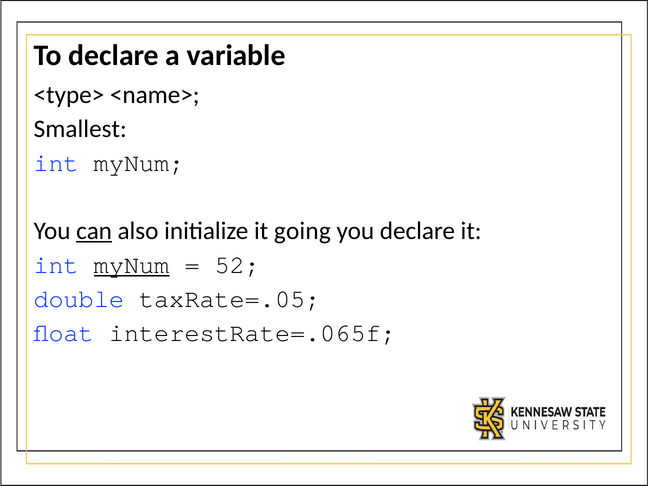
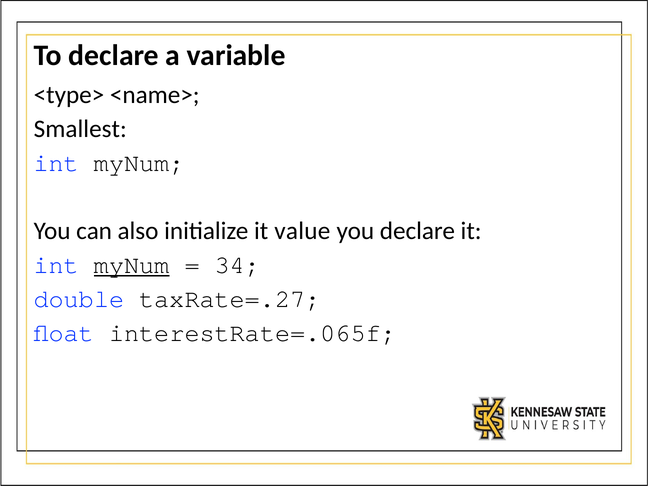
can underline: present -> none
going: going -> value
52: 52 -> 34
taxRate=.05: taxRate=.05 -> taxRate=.27
